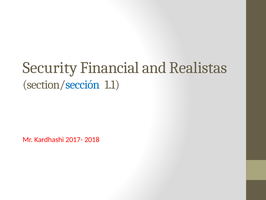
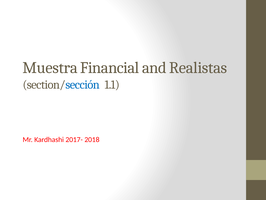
Security: Security -> Muestra
